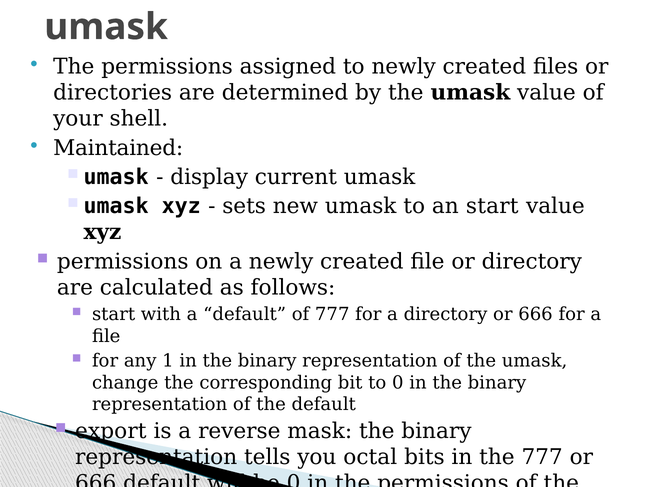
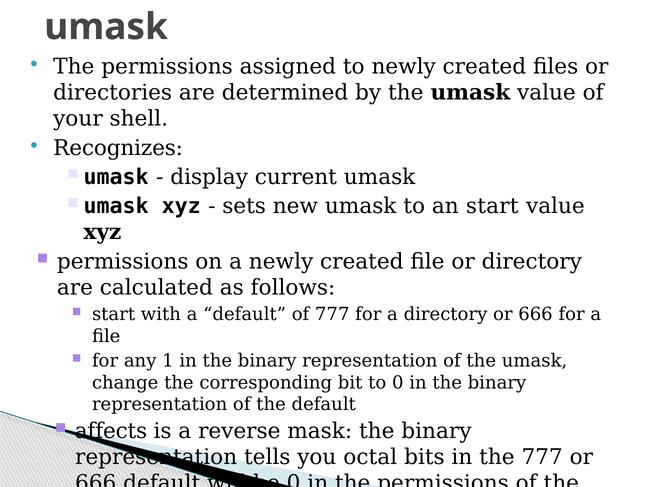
Maintained: Maintained -> Recognizes
export: export -> affects
